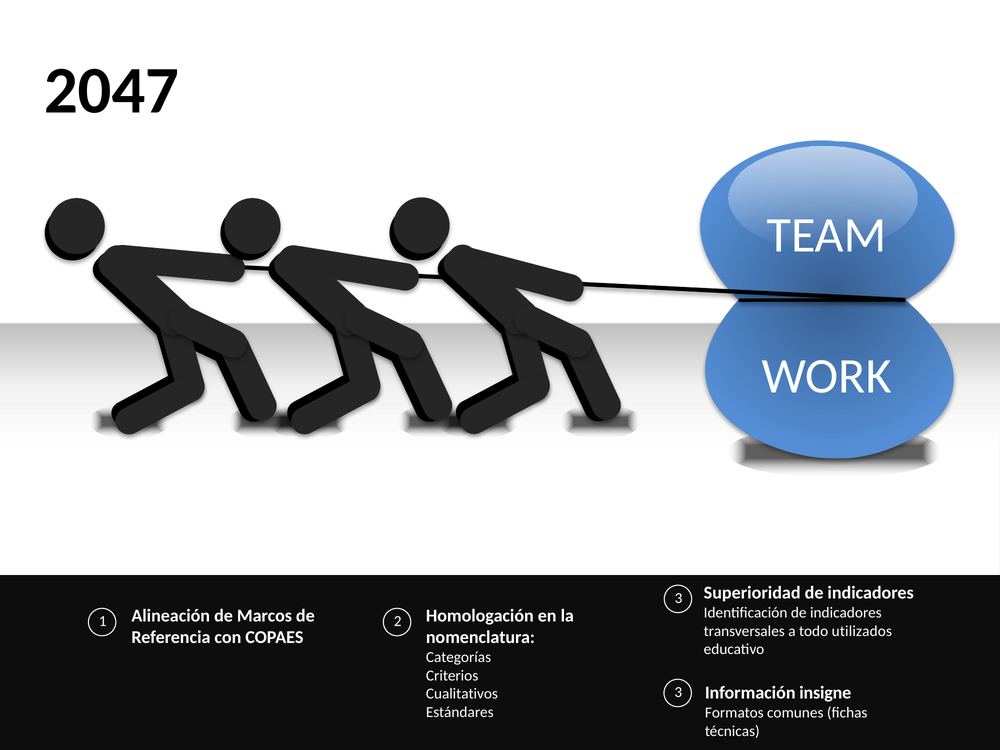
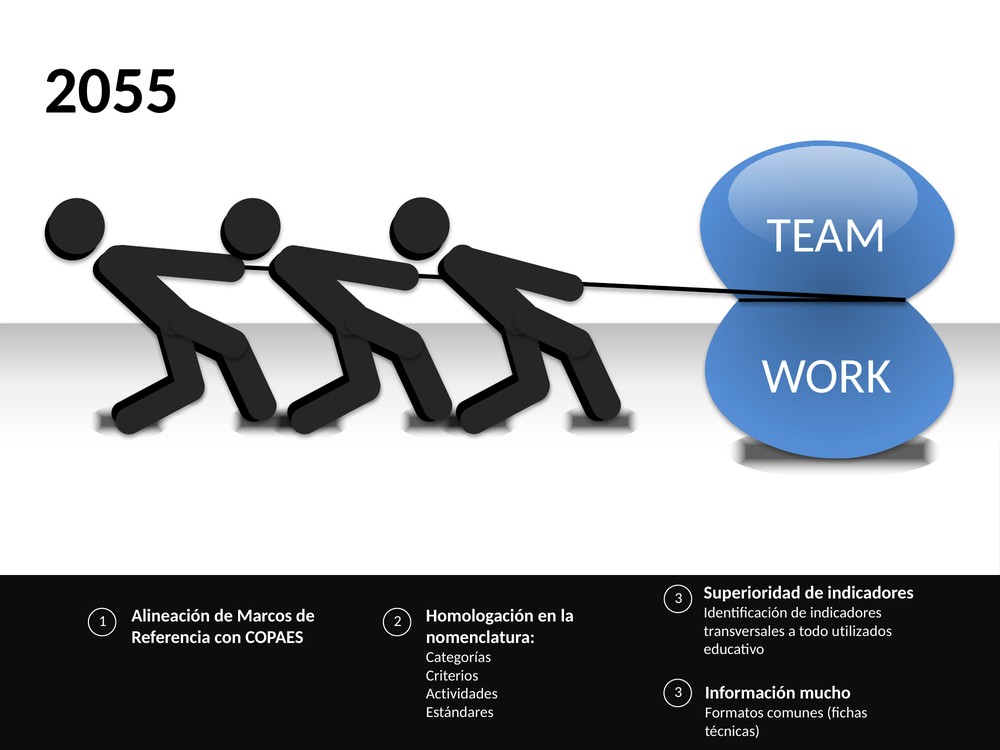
2047: 2047 -> 2055
insigne: insigne -> mucho
Cualitativos: Cualitativos -> Actividades
